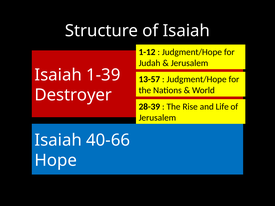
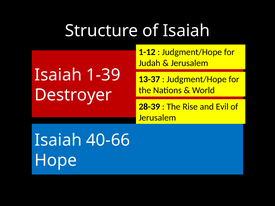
13-57: 13-57 -> 13-37
Life: Life -> Evil
